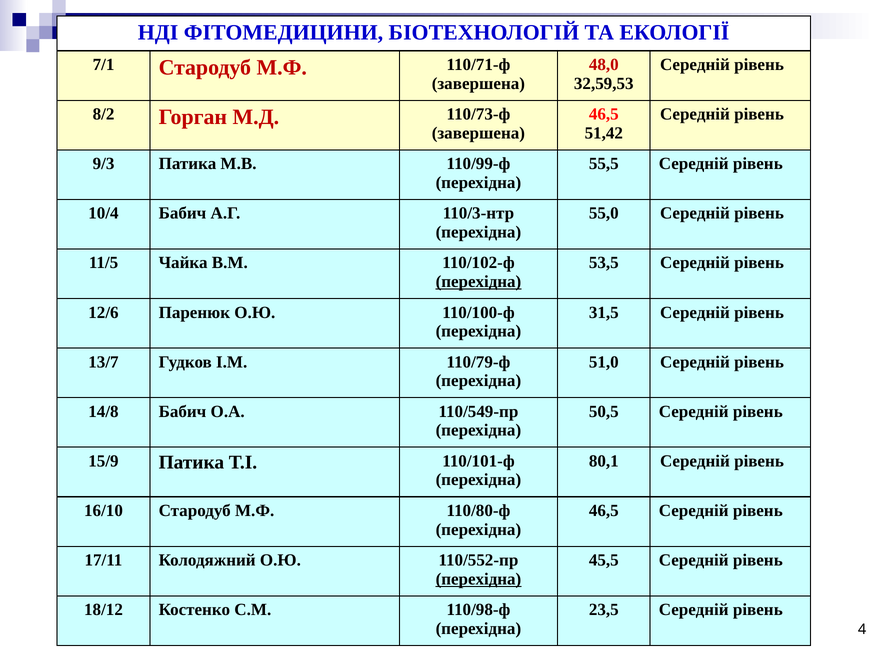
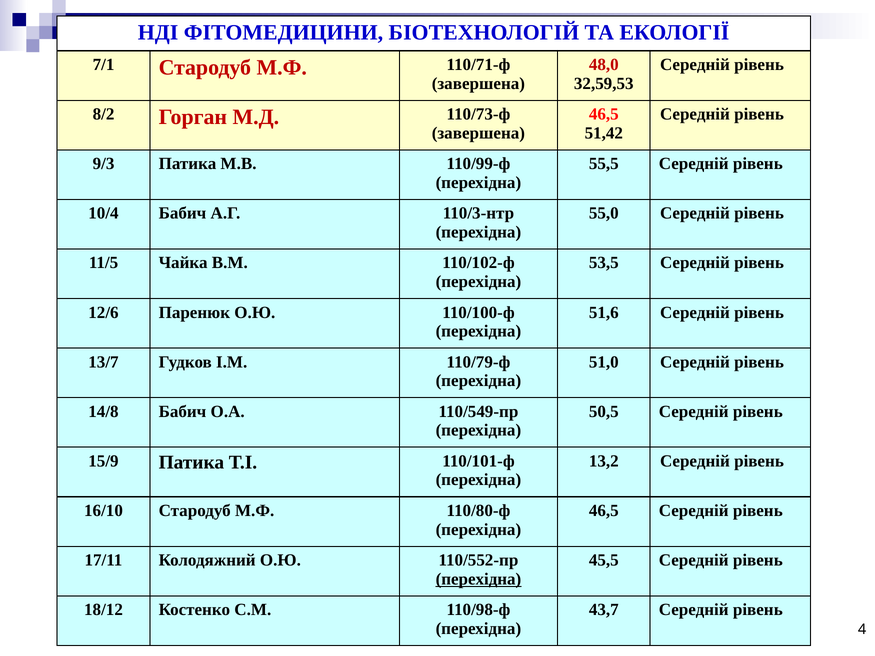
перехідна at (478, 282) underline: present -> none
31,5: 31,5 -> 51,6
80,1: 80,1 -> 13,2
23,5: 23,5 -> 43,7
